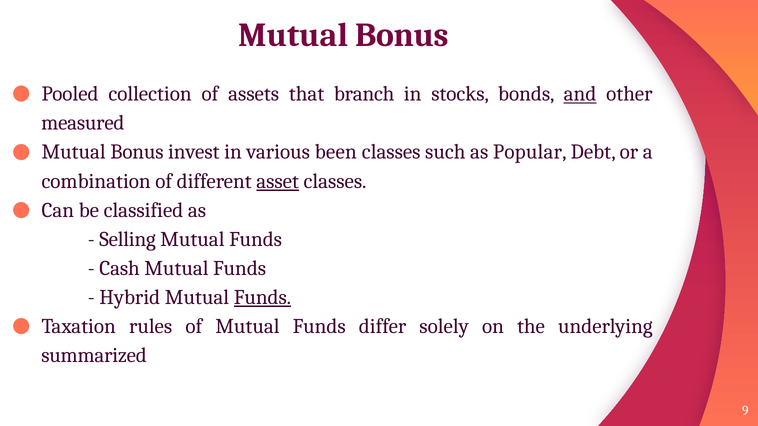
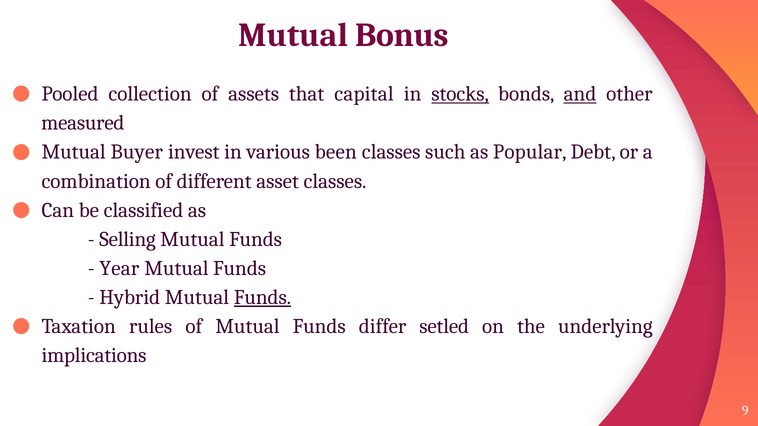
branch: branch -> capital
stocks underline: none -> present
Bonus at (137, 152): Bonus -> Buyer
asset underline: present -> none
Cash: Cash -> Year
solely: solely -> setled
summarized: summarized -> implications
